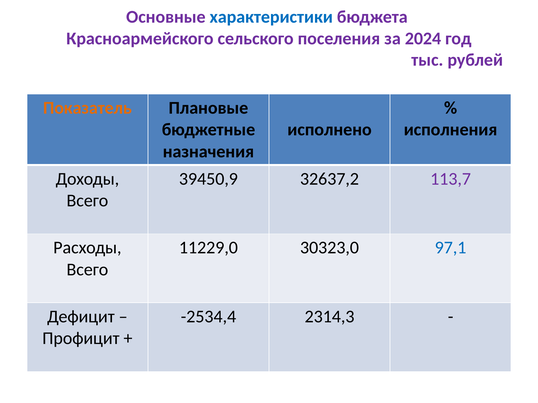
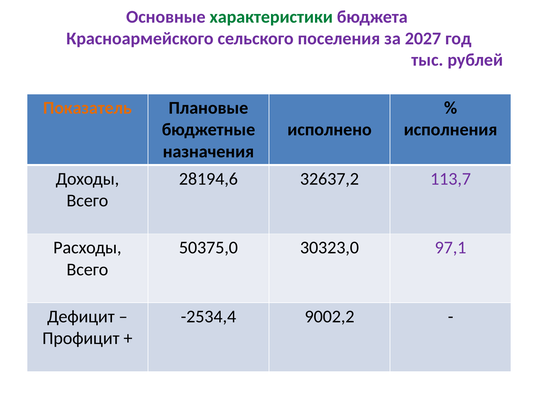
характеристики colour: blue -> green
2024: 2024 -> 2027
39450,9: 39450,9 -> 28194,6
11229,0: 11229,0 -> 50375,0
97,1 colour: blue -> purple
2314,3: 2314,3 -> 9002,2
